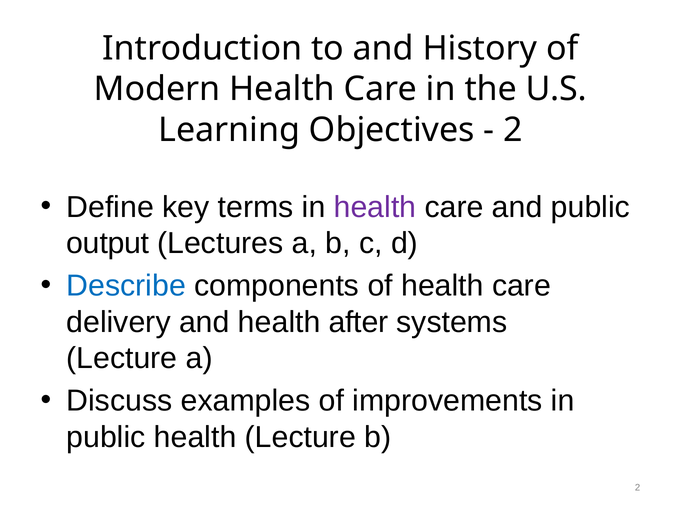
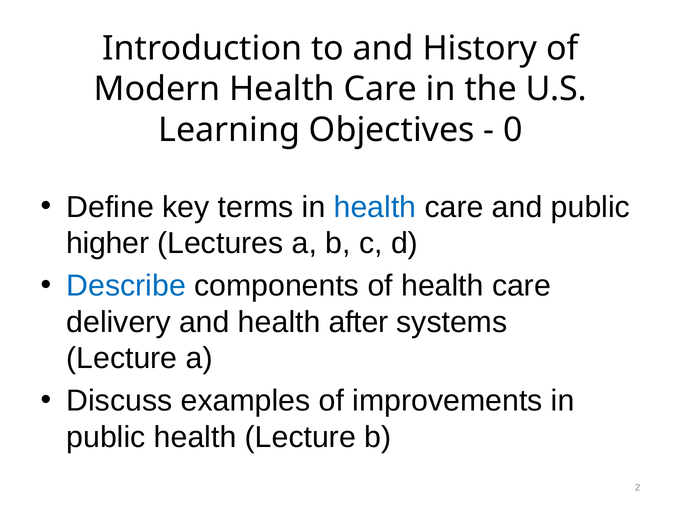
2 at (513, 130): 2 -> 0
health at (375, 207) colour: purple -> blue
output: output -> higher
